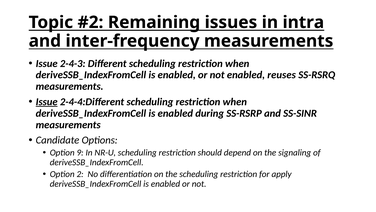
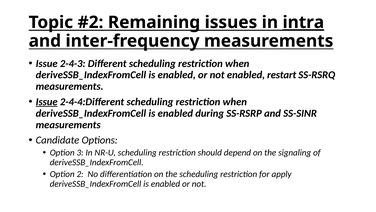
intra underline: none -> present
reuses: reuses -> restart
9: 9 -> 3
